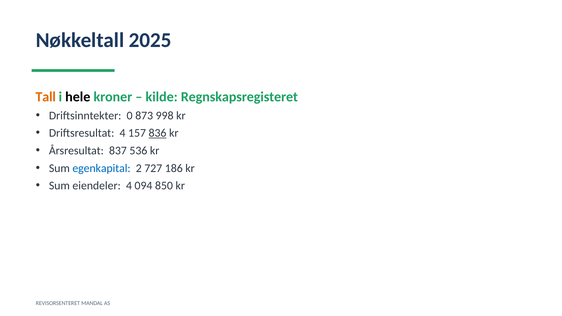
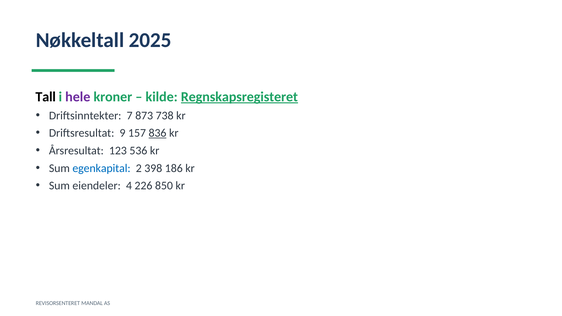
Tall colour: orange -> black
hele colour: black -> purple
Regnskapsregisteret underline: none -> present
0: 0 -> 7
998: 998 -> 738
Driftsresultat 4: 4 -> 9
837: 837 -> 123
727: 727 -> 398
094: 094 -> 226
